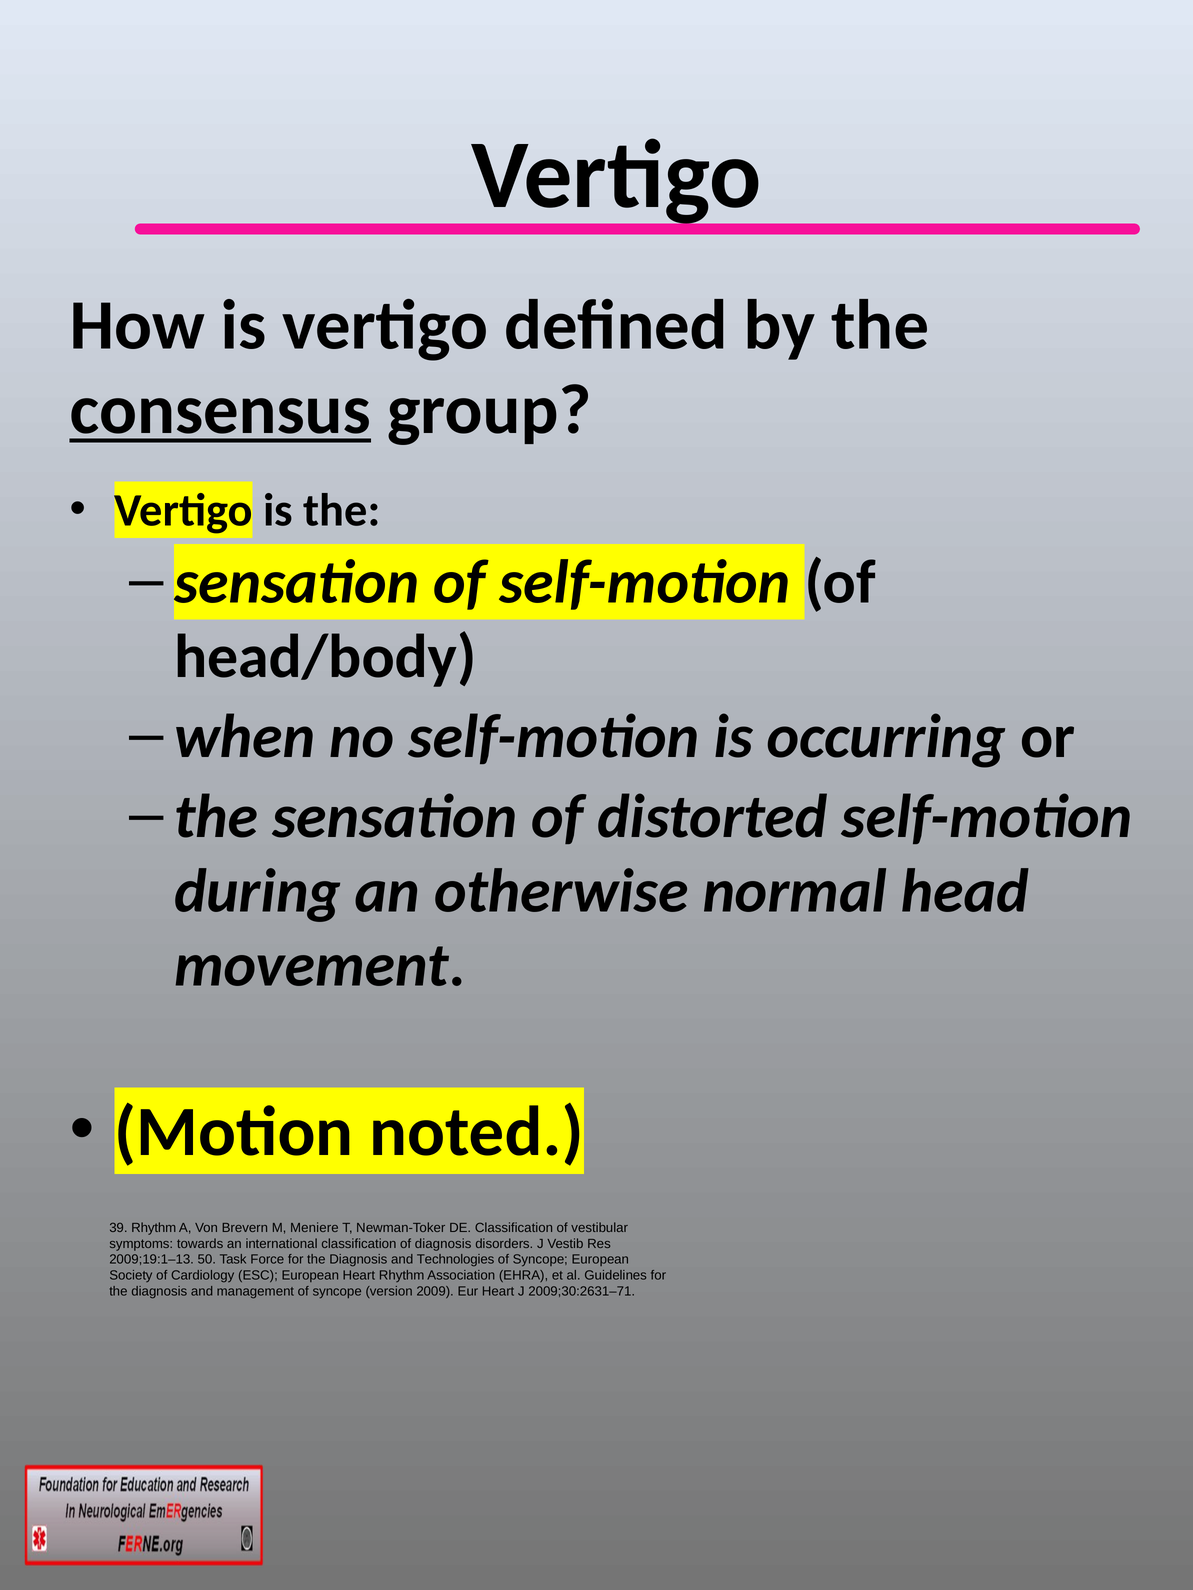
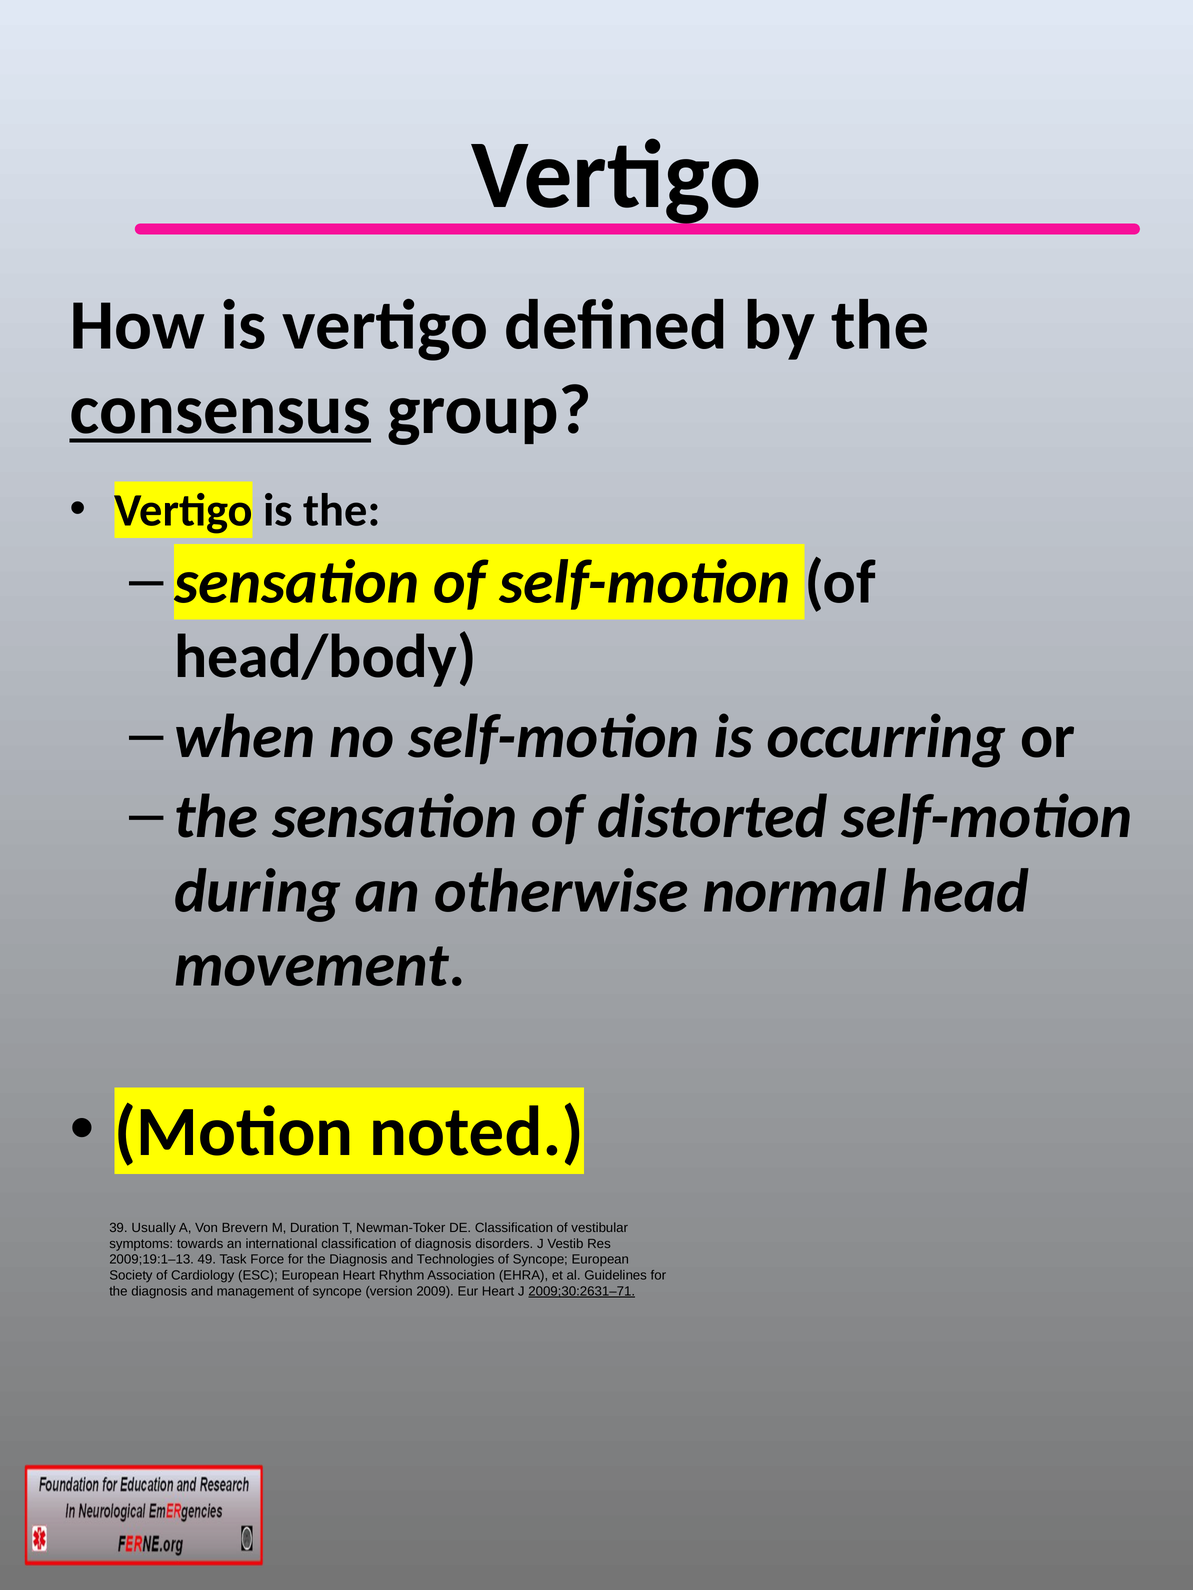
39 Rhythm: Rhythm -> Usually
Meniere: Meniere -> Duration
50: 50 -> 49
2009;30:2631–71 underline: none -> present
